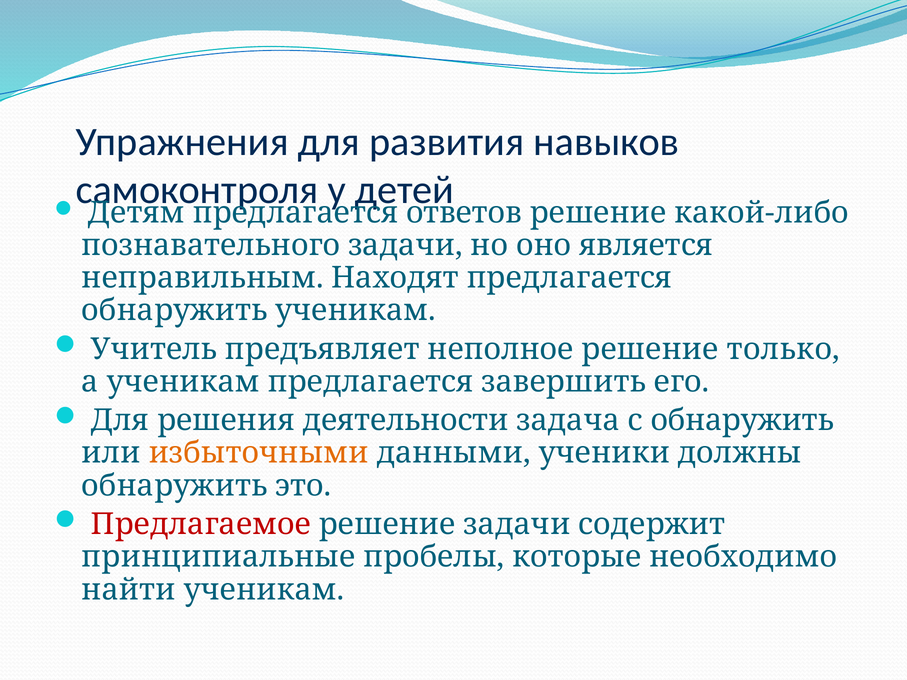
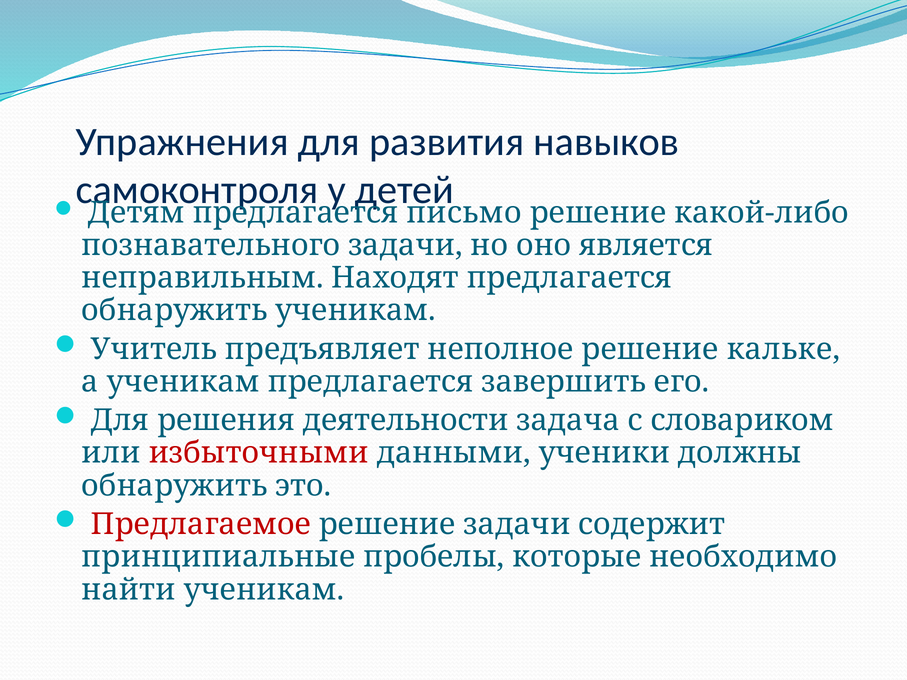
ответов: ответов -> письмо
только: только -> кальке
с обнаружить: обнаружить -> словариком
избыточными colour: orange -> red
